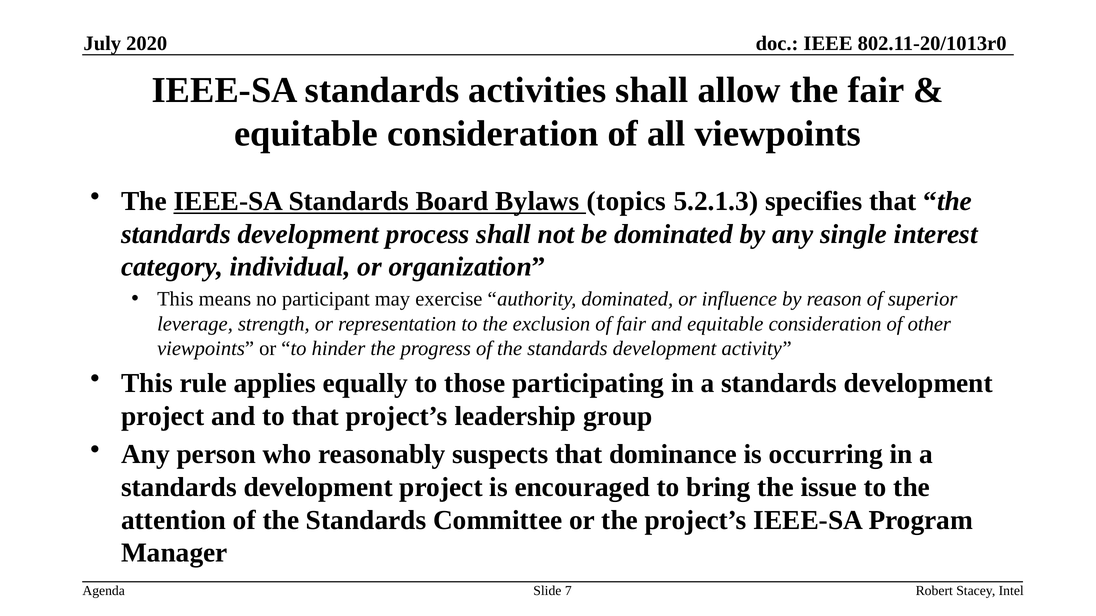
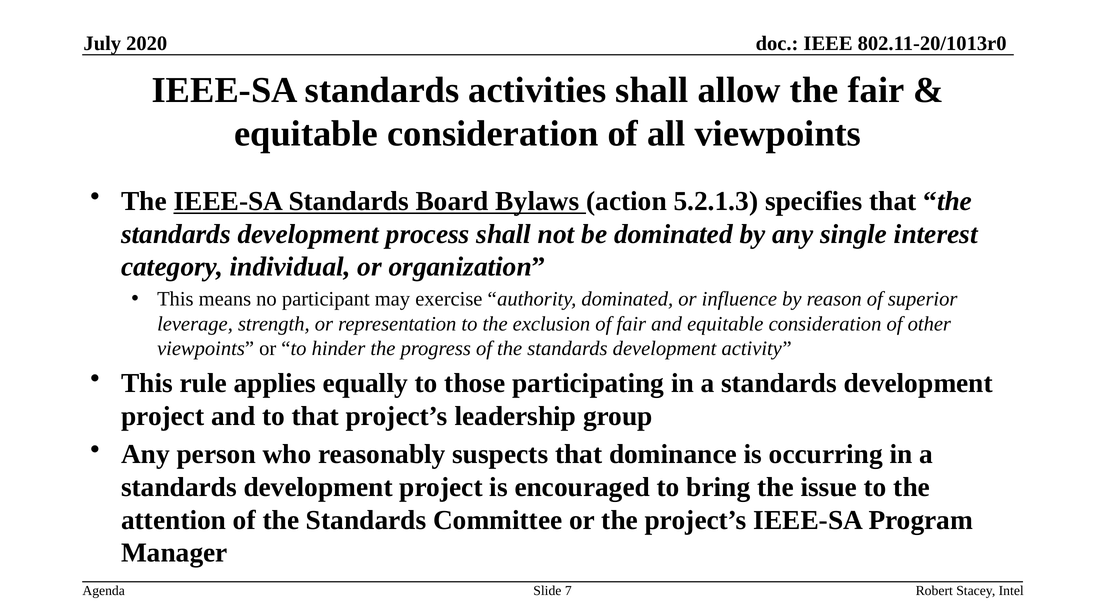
topics: topics -> action
